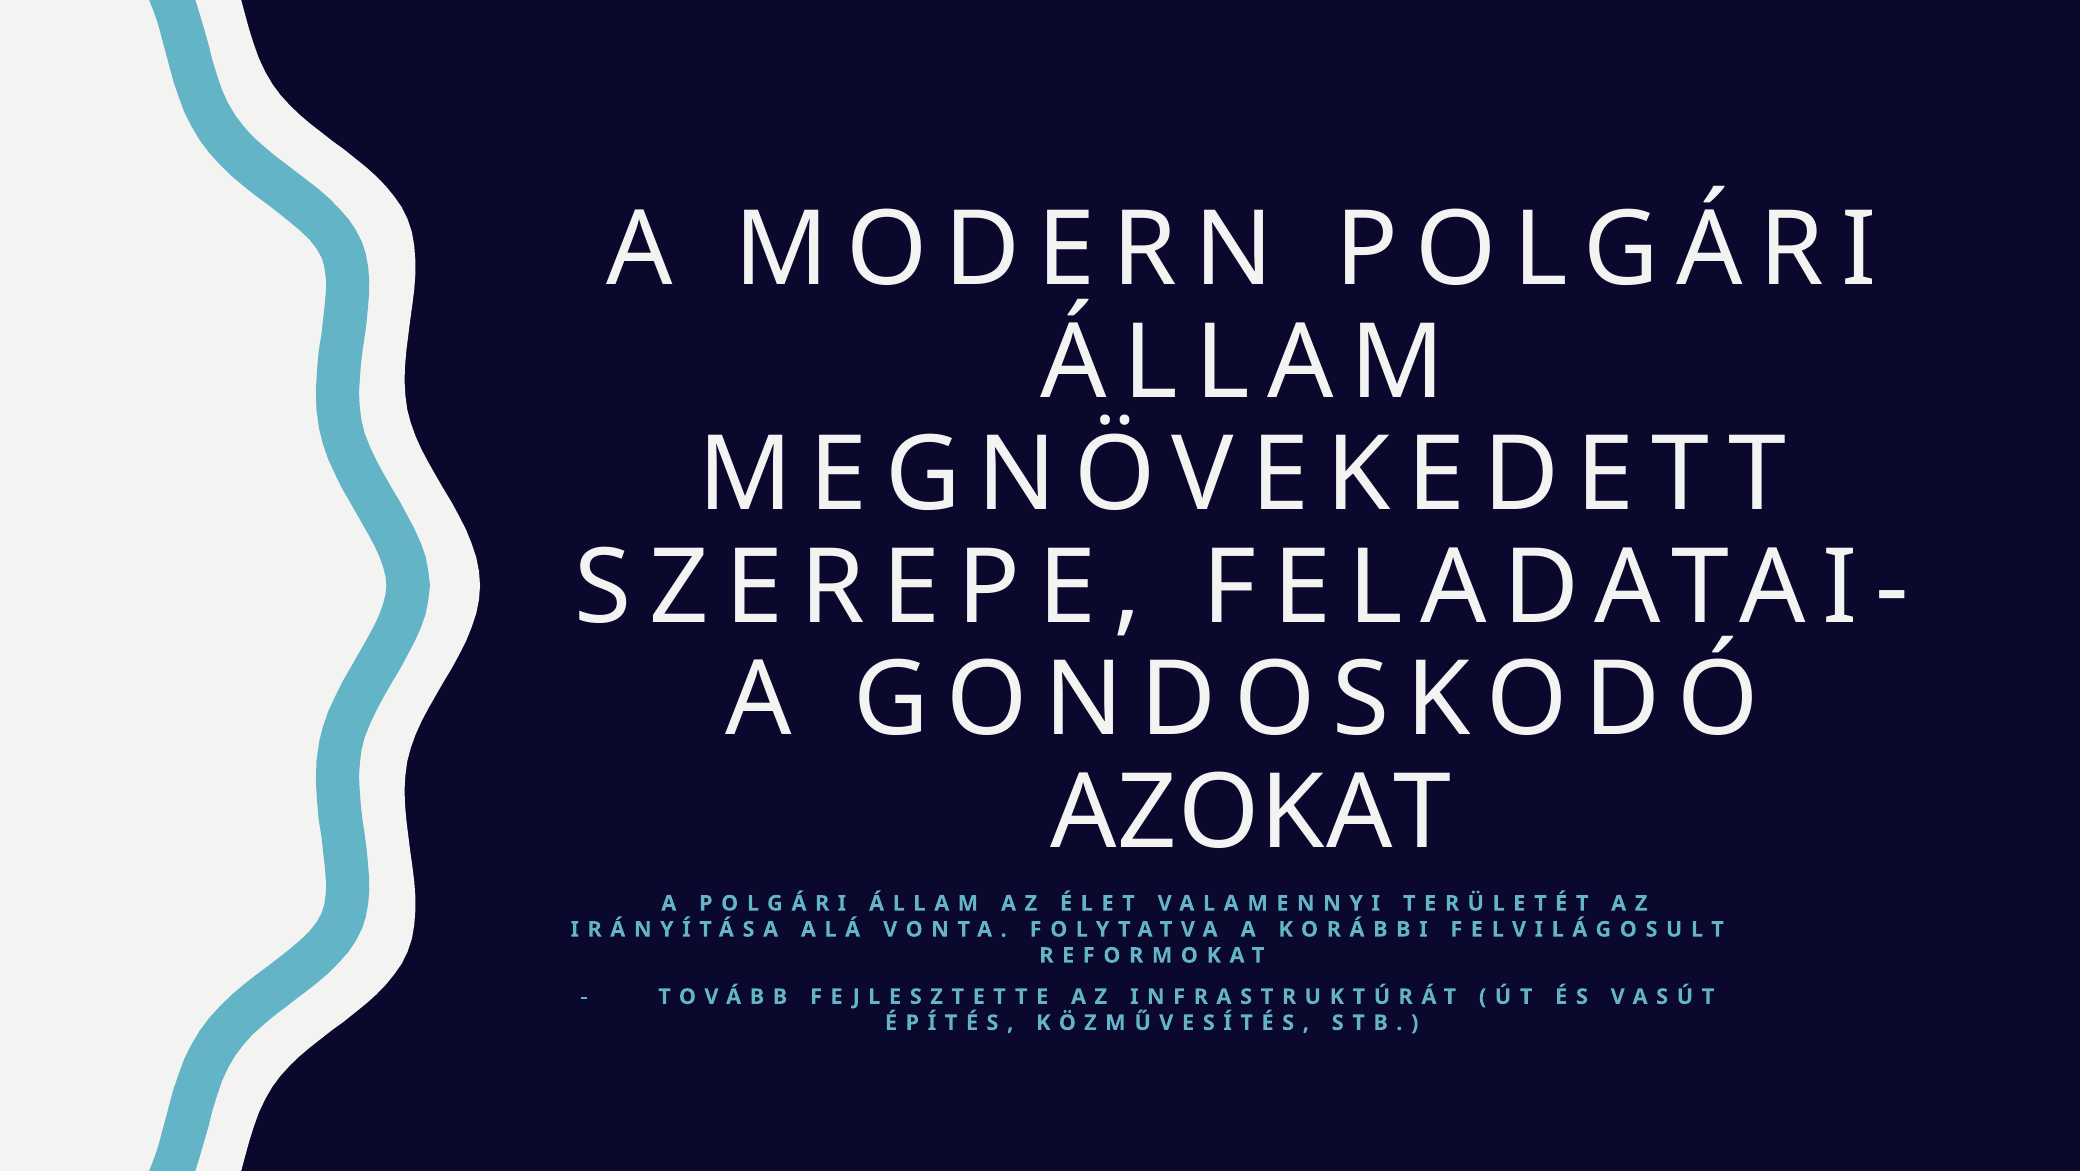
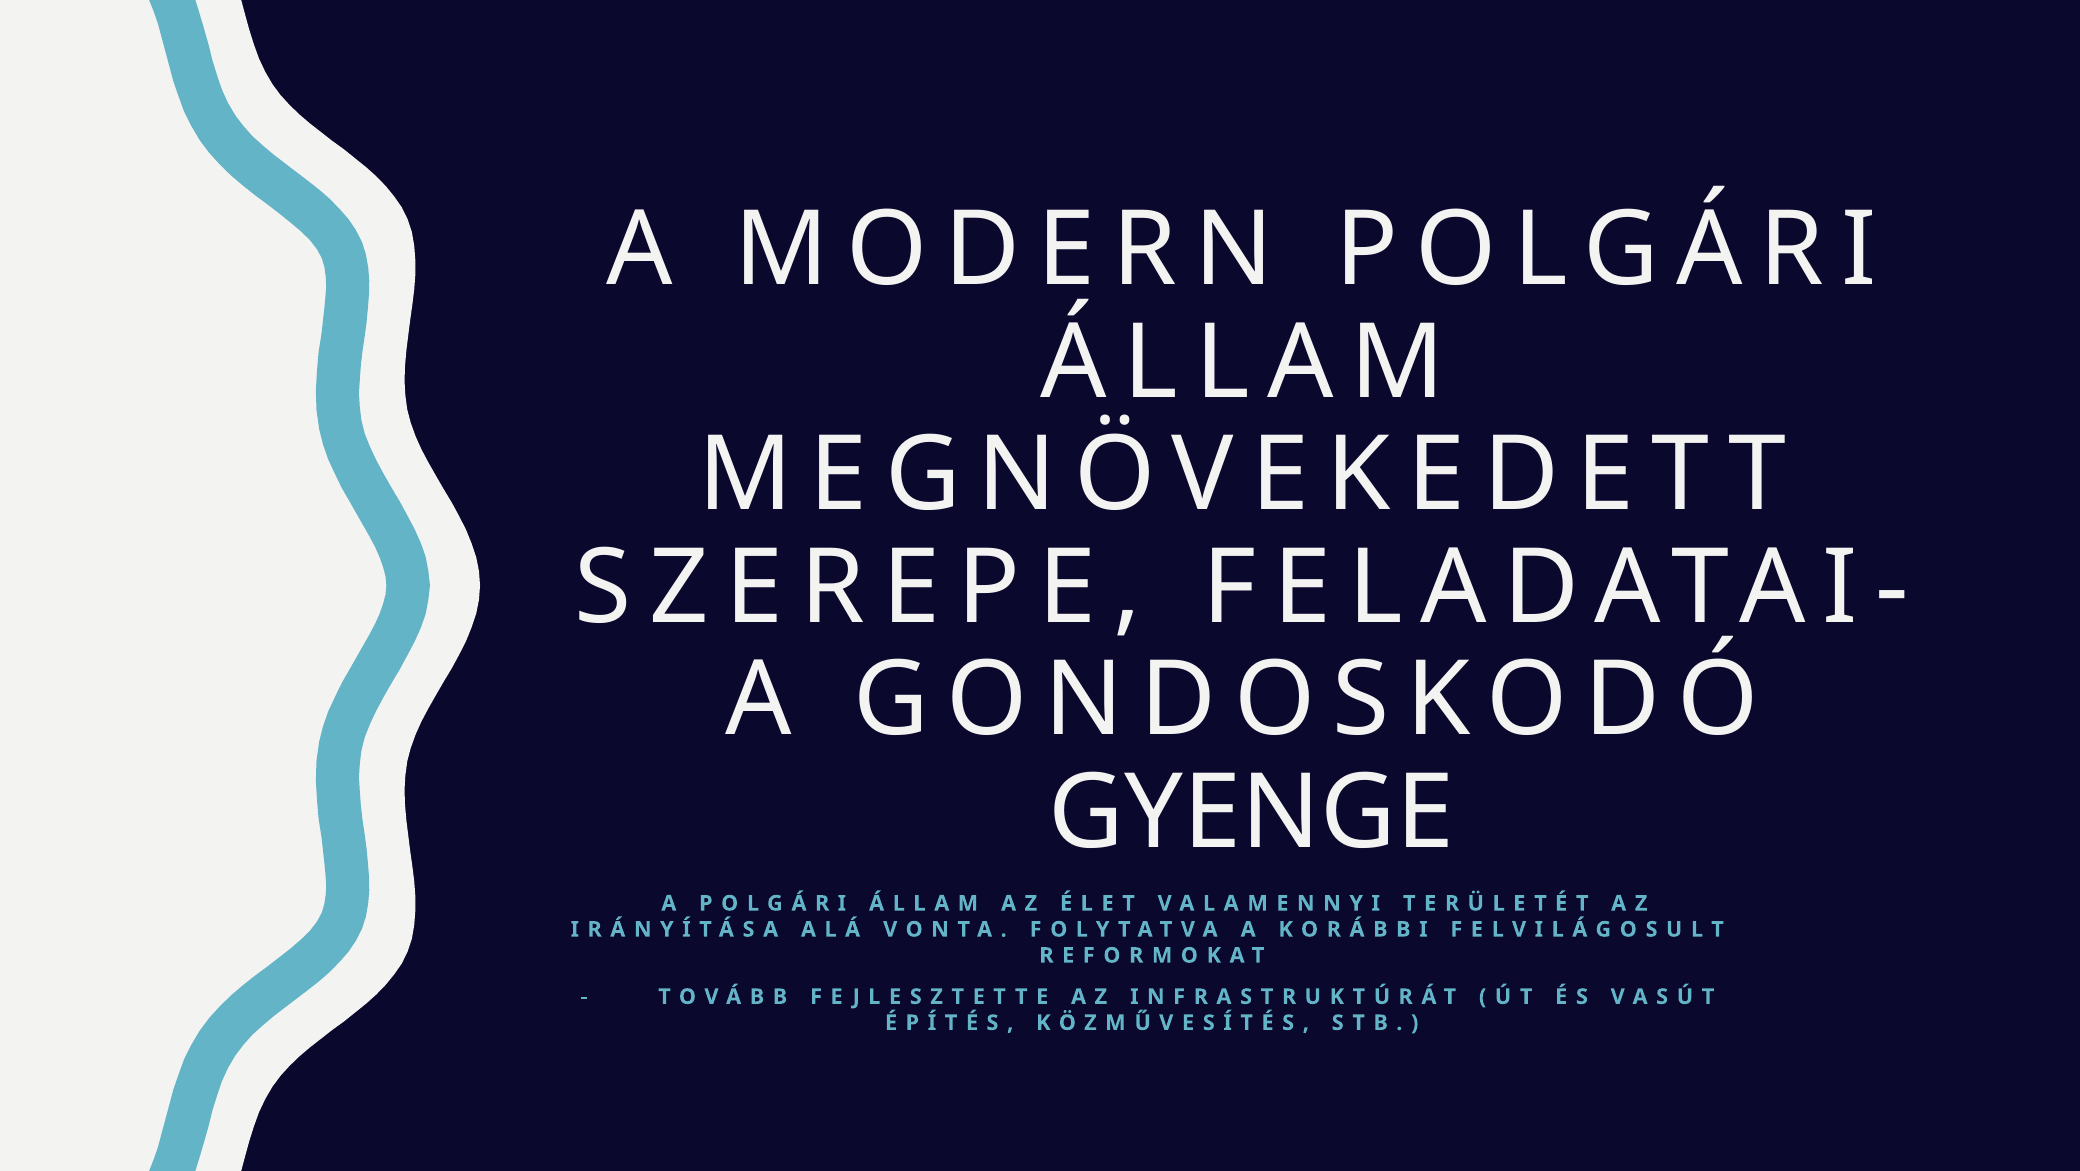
AZOKAT: AZOKAT -> GYENGE
